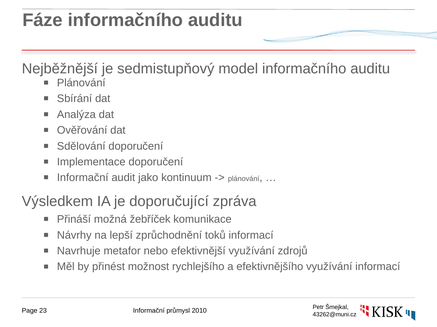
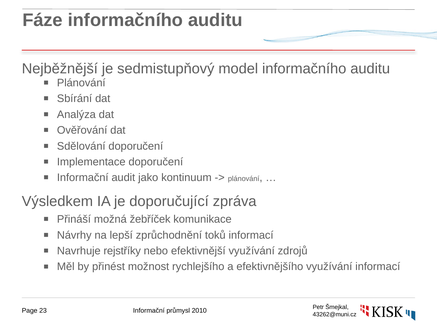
metafor: metafor -> rejstříky
